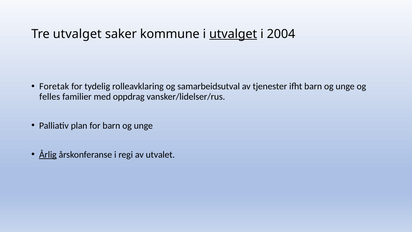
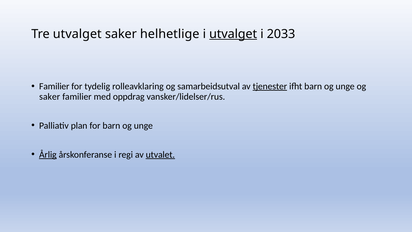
kommune: kommune -> helhetlige
2004: 2004 -> 2033
Foretak at (54, 86): Foretak -> Familier
tjenester underline: none -> present
felles at (50, 96): felles -> saker
utvalet underline: none -> present
